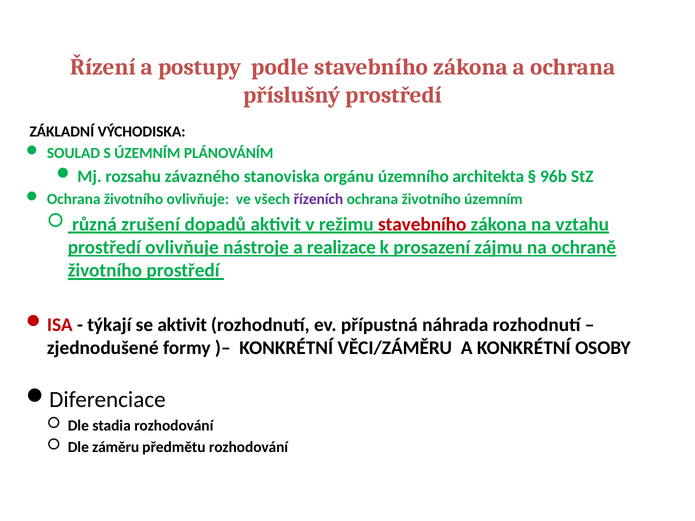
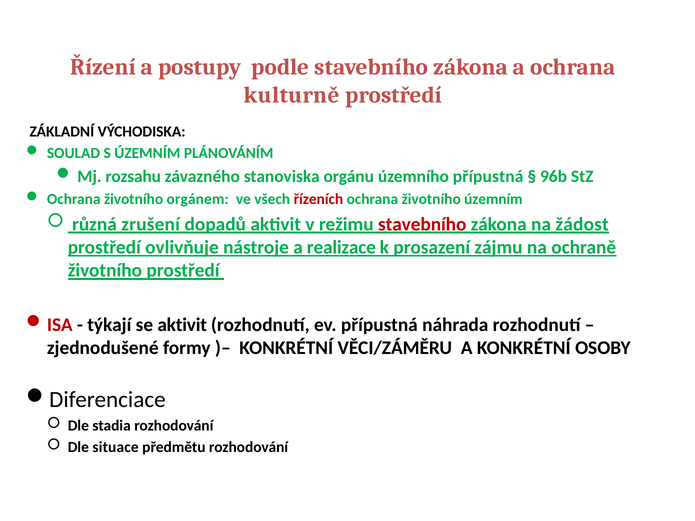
příslušný: příslušný -> kulturně
územního architekta: architekta -> přípustná
životního ovlivňuje: ovlivňuje -> orgánem
řízeních colour: purple -> red
vztahu: vztahu -> žádost
záměru: záměru -> situace
